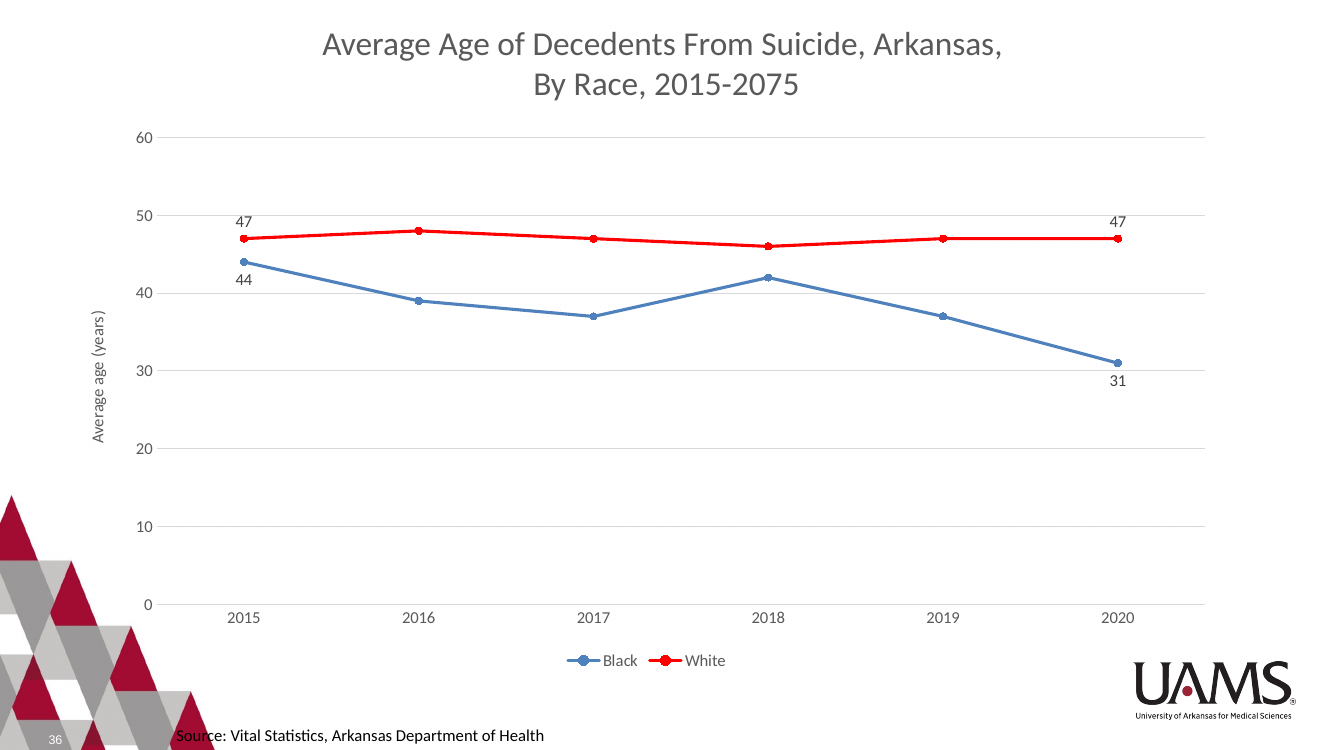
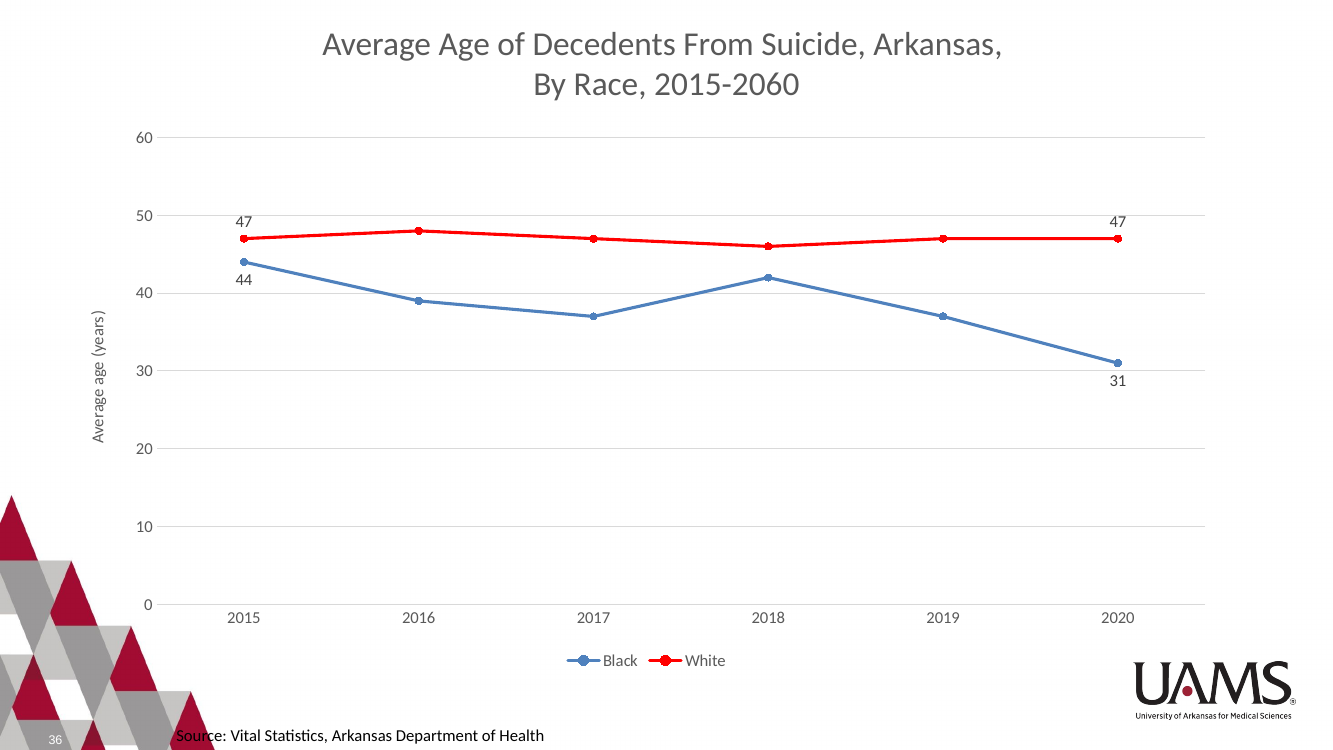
2015-2075: 2015-2075 -> 2015-2060
